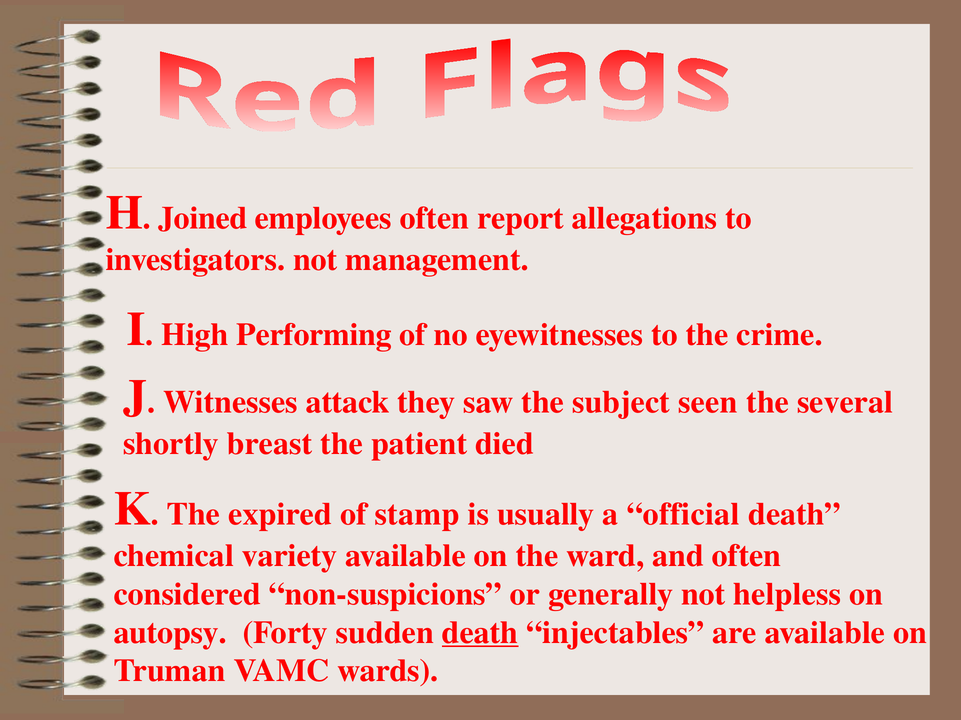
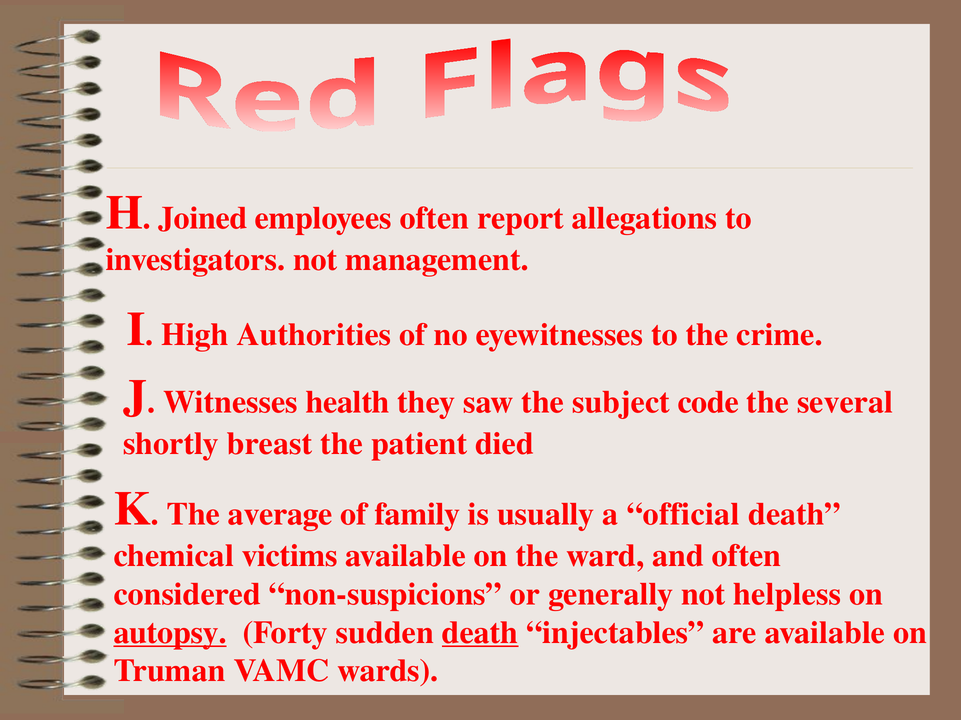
Performing: Performing -> Authorities
attack: attack -> health
seen: seen -> code
expired: expired -> average
stamp: stamp -> family
variety: variety -> victims
autopsy underline: none -> present
